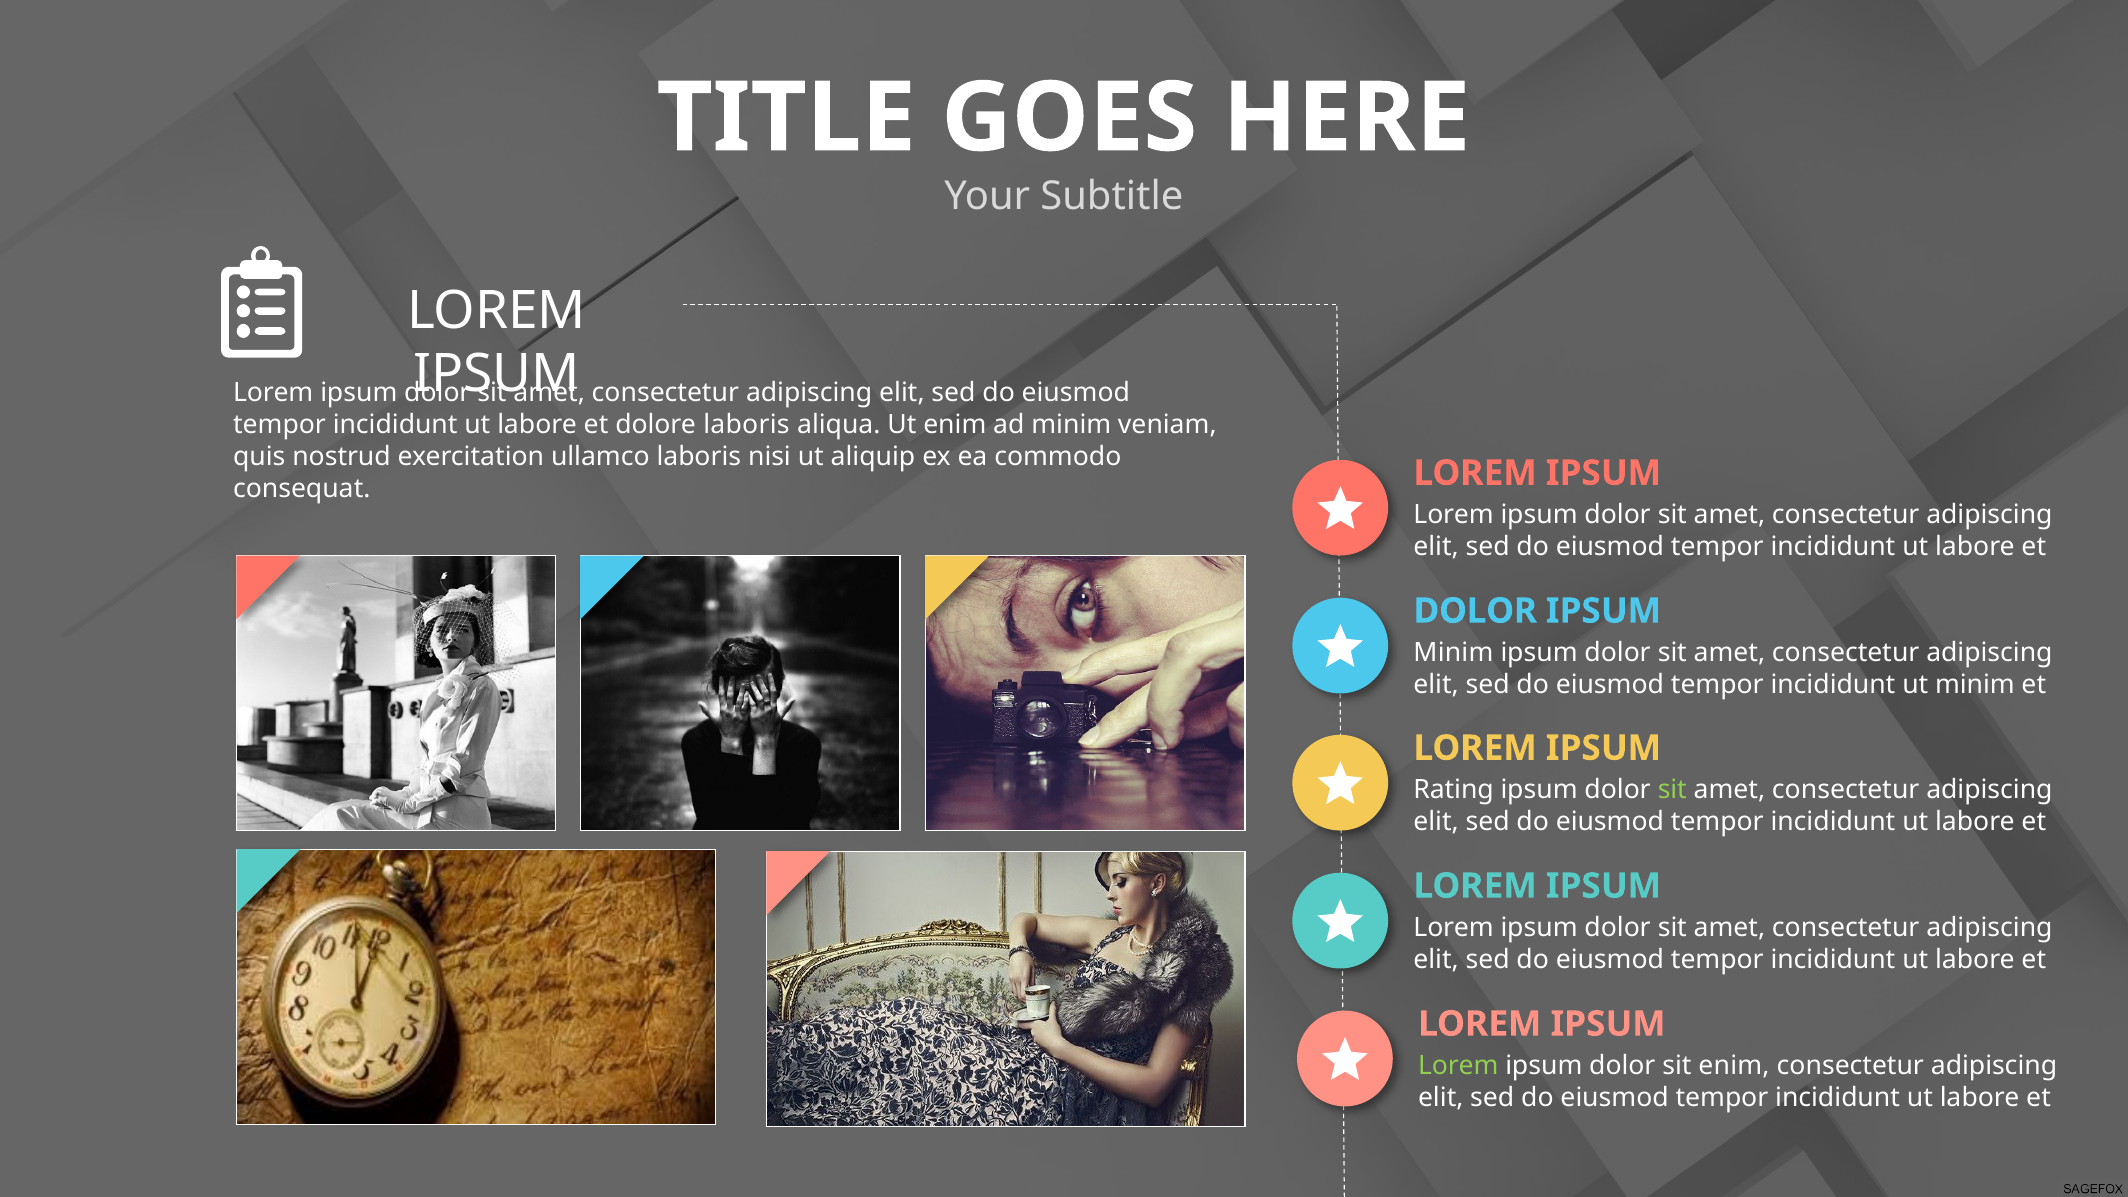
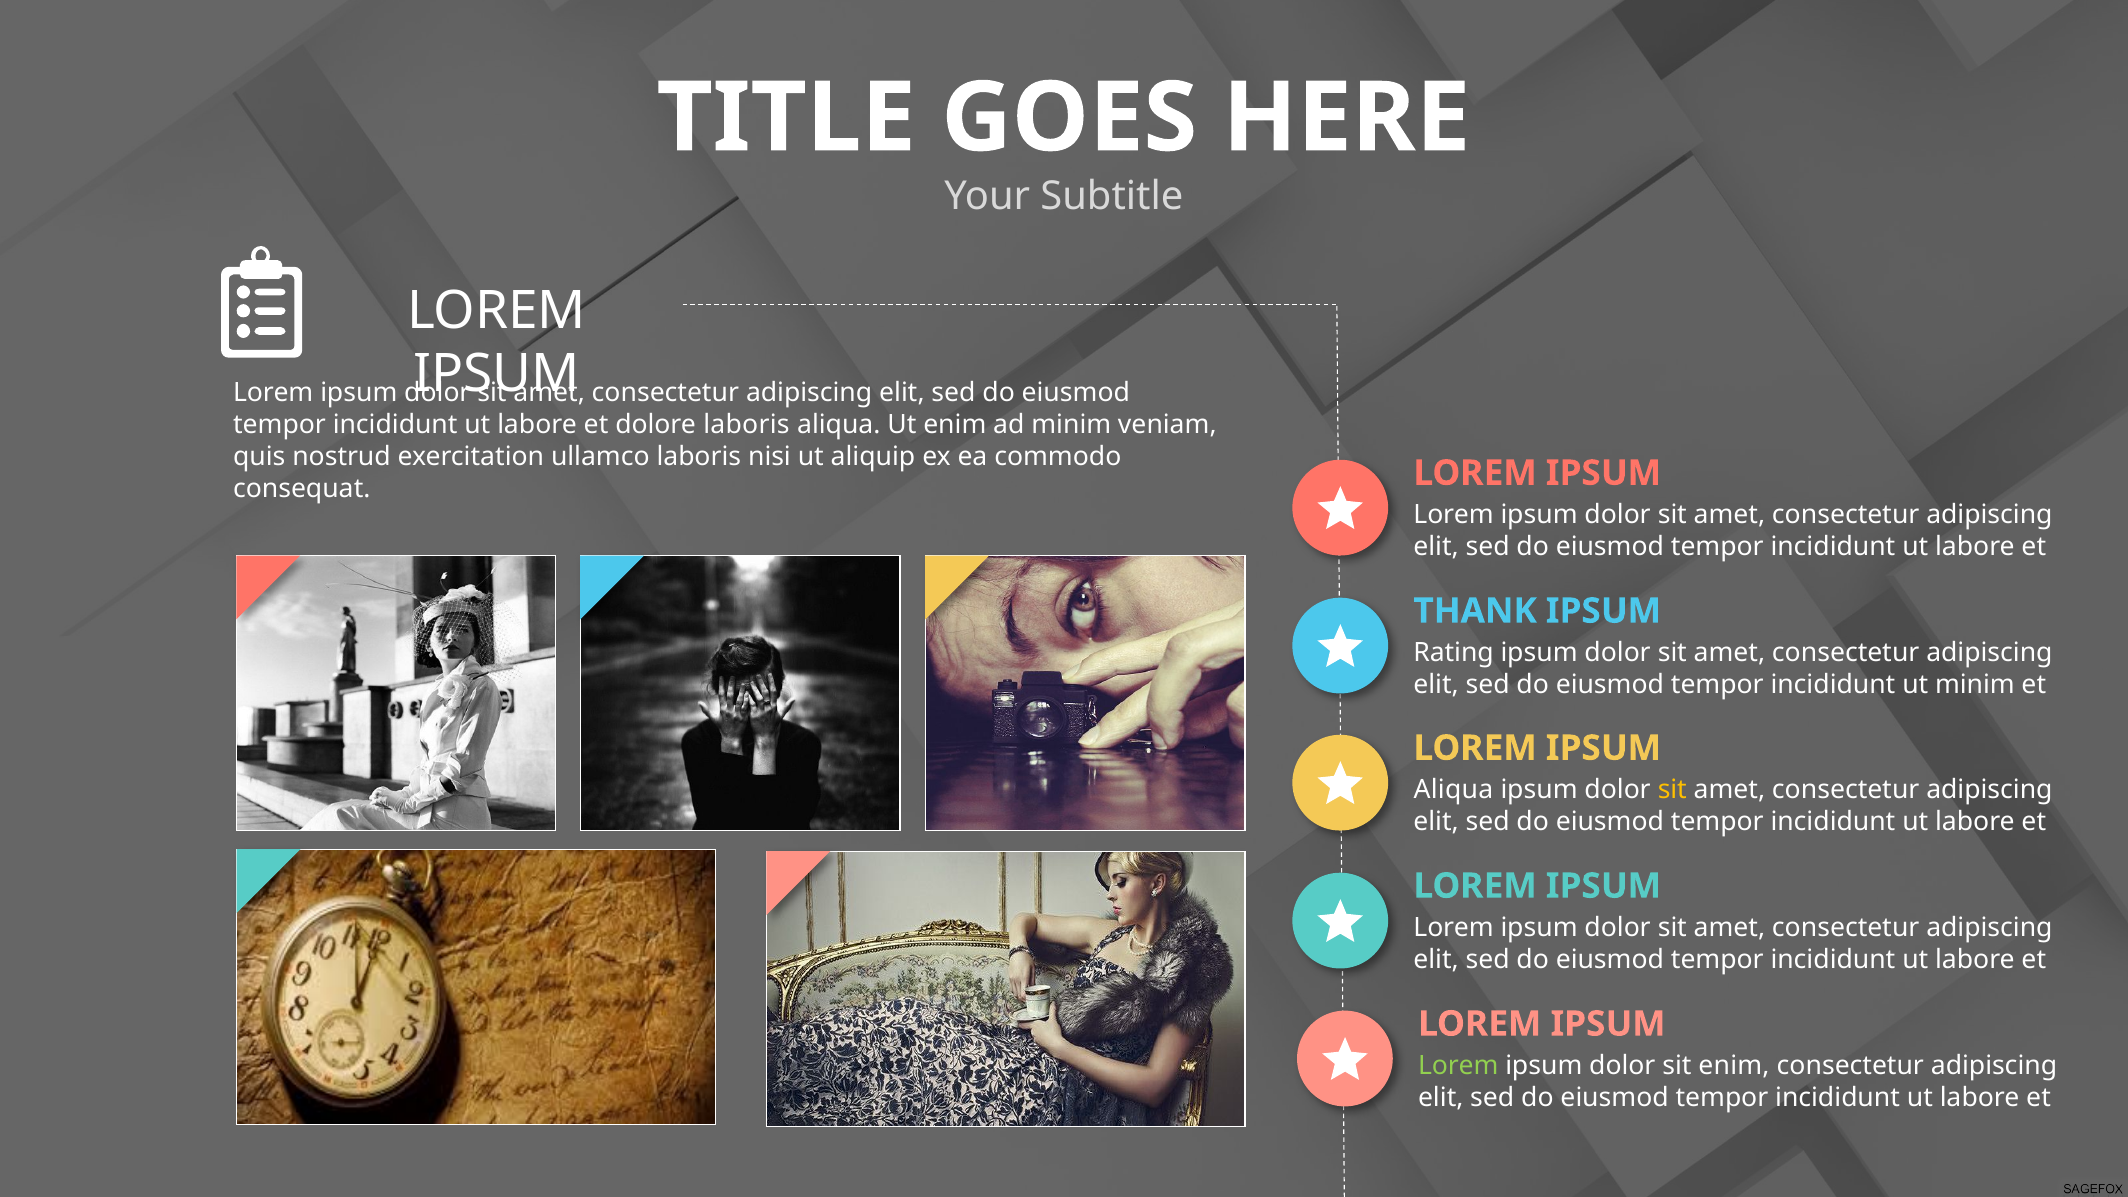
DOLOR at (1475, 611): DOLOR -> THANK
Minim at (1453, 653): Minim -> Rating
Rating at (1454, 790): Rating -> Aliqua
sit at (1672, 790) colour: light green -> yellow
